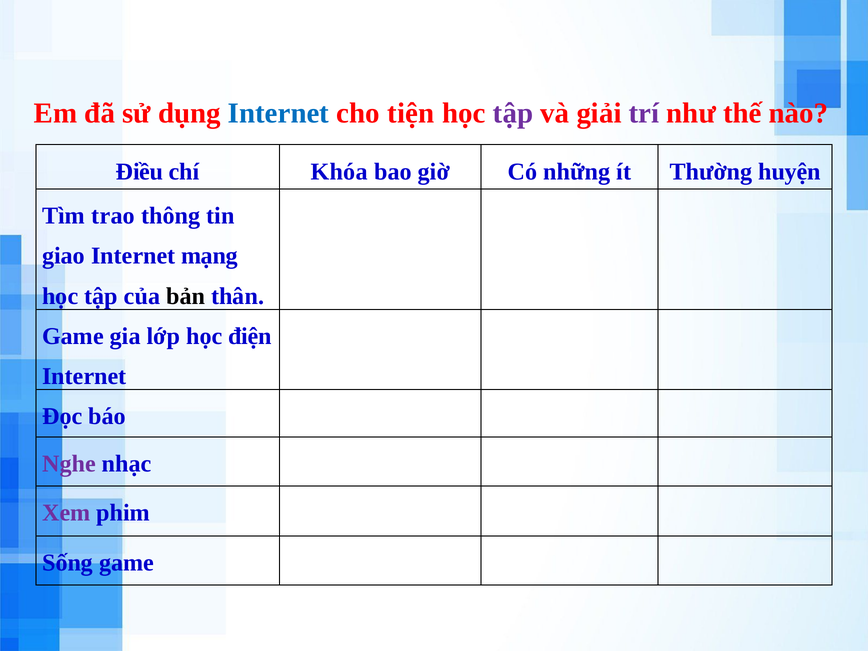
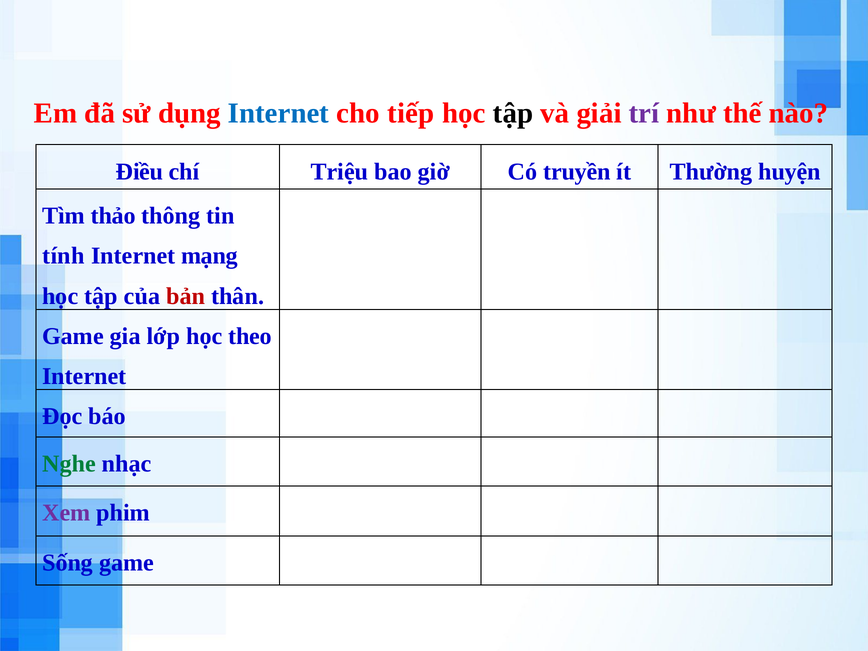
tiện: tiện -> tiếp
tập at (513, 113) colour: purple -> black
Khóa: Khóa -> Triệu
những: những -> truyền
trao: trao -> thảo
giao: giao -> tính
bản colour: black -> red
điện: điện -> theo
Nghe colour: purple -> green
